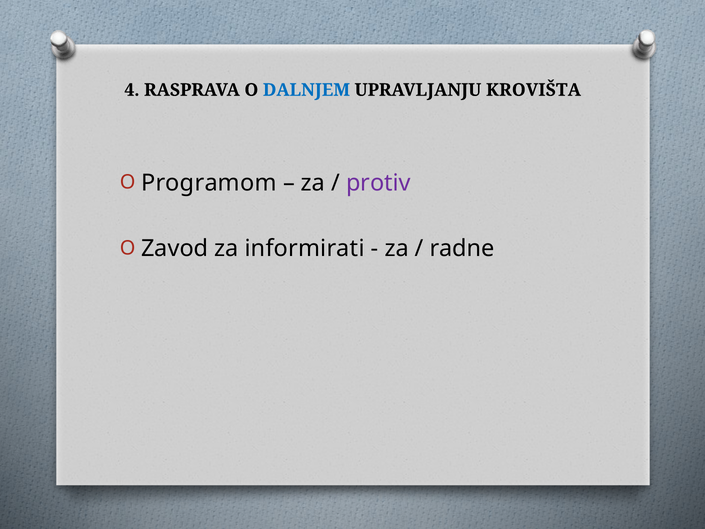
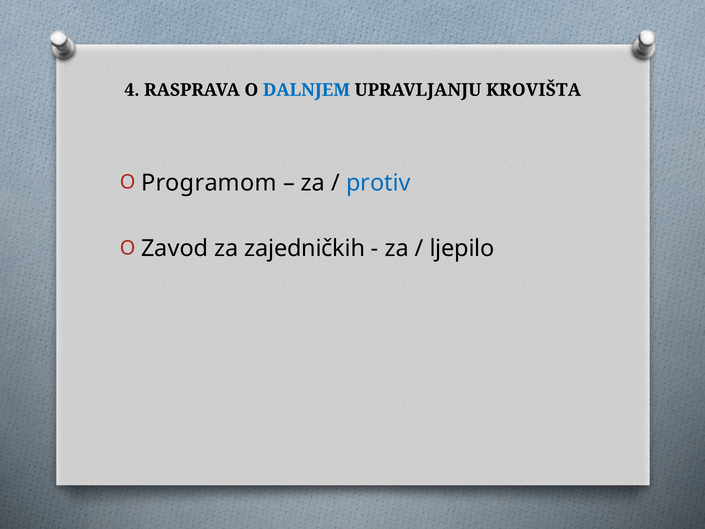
protiv colour: purple -> blue
informirati: informirati -> zajedničkih
radne: radne -> ljepilo
